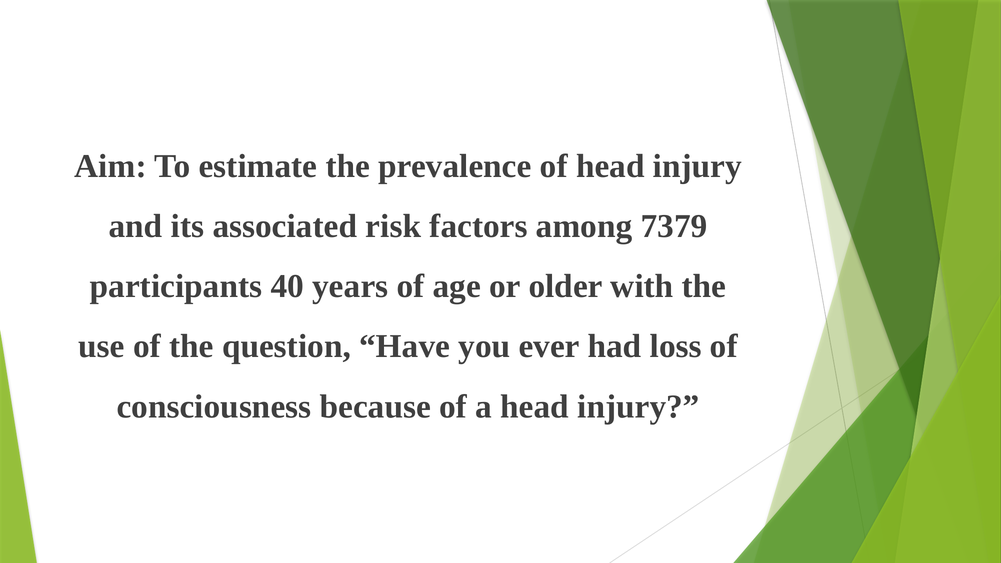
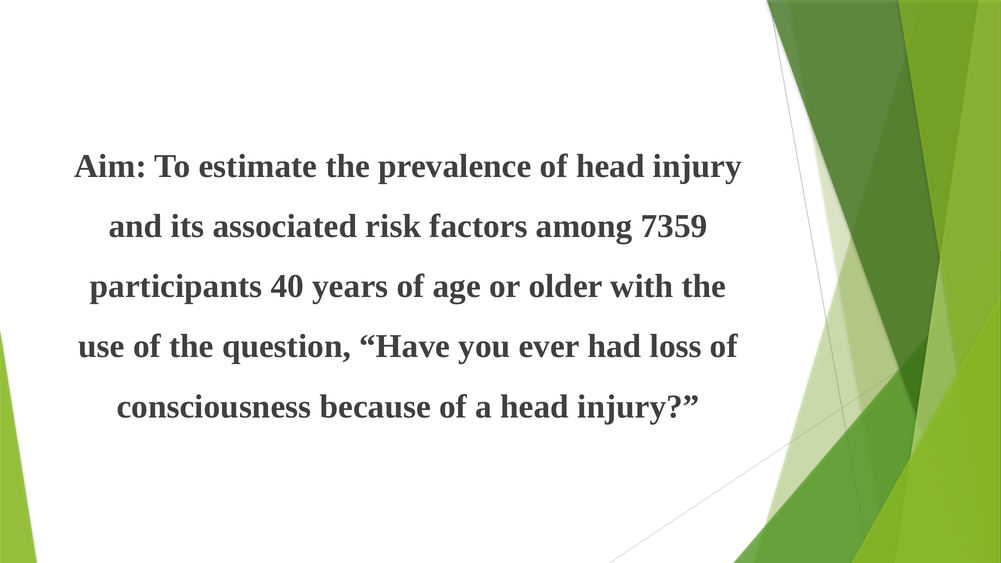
7379: 7379 -> 7359
